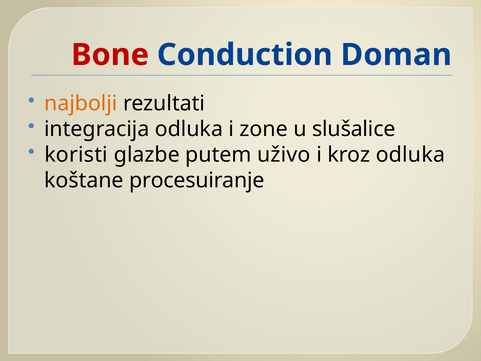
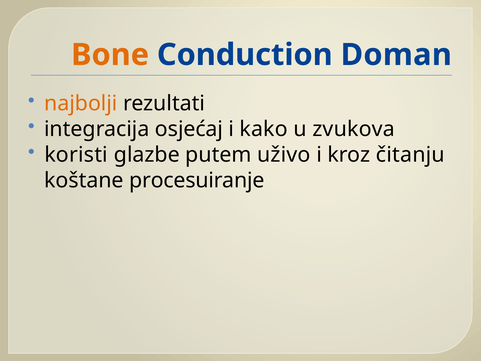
Bone colour: red -> orange
integracija odluka: odluka -> osjećaj
zone: zone -> kako
slušalice: slušalice -> zvukova
kroz odluka: odluka -> čitanju
